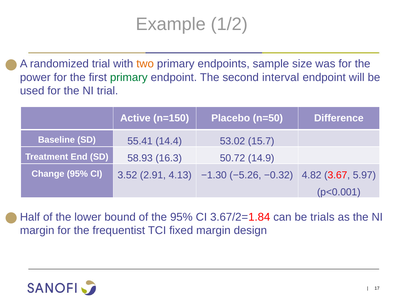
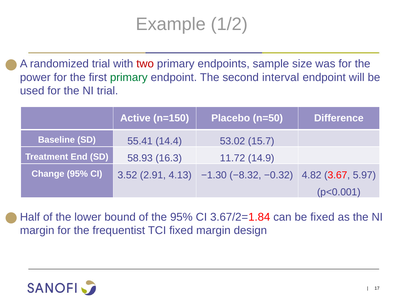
two colour: orange -> red
50.72: 50.72 -> 11.72
−5.26: −5.26 -> −8.32
be trials: trials -> fixed
